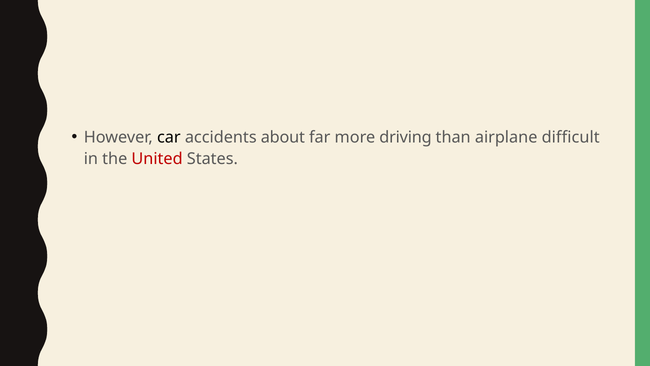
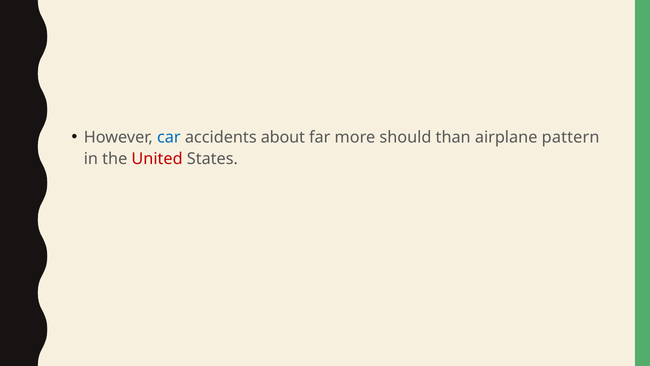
car colour: black -> blue
driving: driving -> should
difficult: difficult -> pattern
